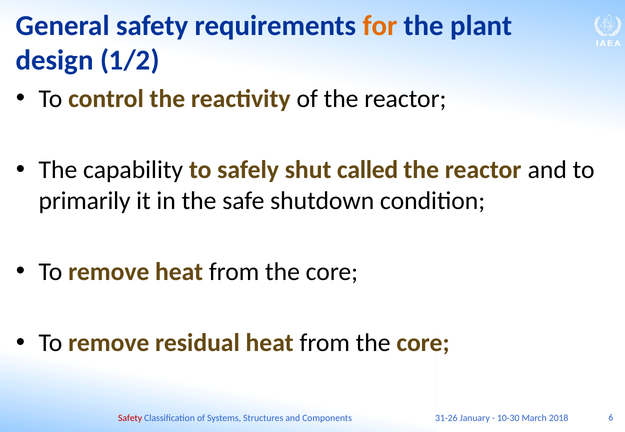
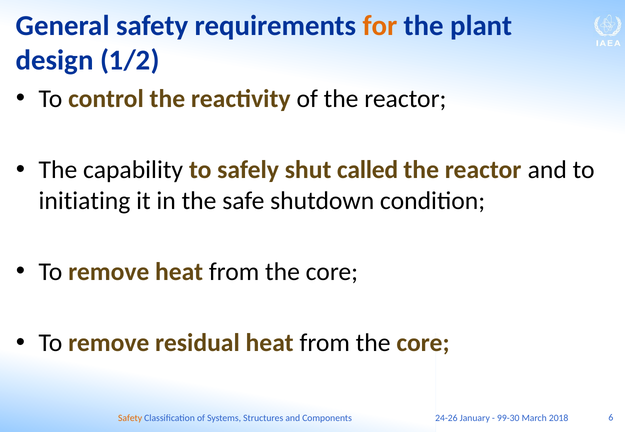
primarily: primarily -> initiating
Safety at (130, 419) colour: red -> orange
31-26: 31-26 -> 24-26
10-30: 10-30 -> 99-30
